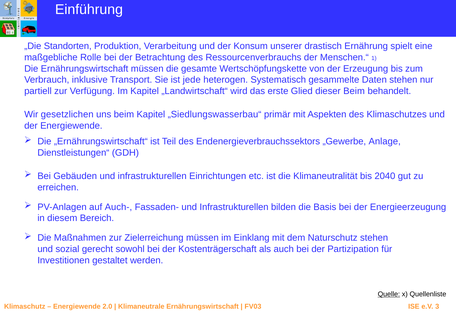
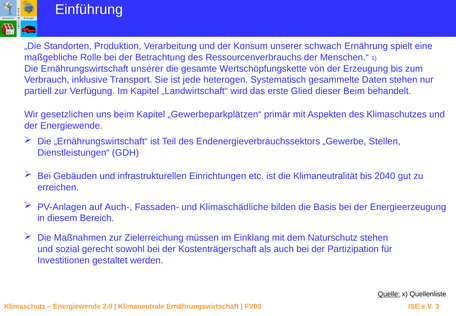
drastisch: drastisch -> schwach
Ernährungswirtschaft müssen: müssen -> unserer
„Siedlungswasserbau“: „Siedlungswasserbau“ -> „Gewerbeparkplätzen“
Anlage: Anlage -> Stellen
Fassaden- und Infrastrukturellen: Infrastrukturellen -> Klimaschädliche
